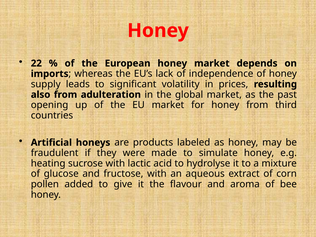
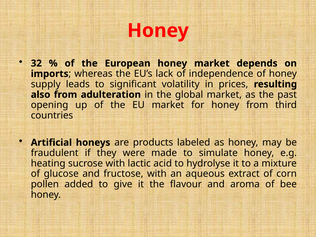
22: 22 -> 32
